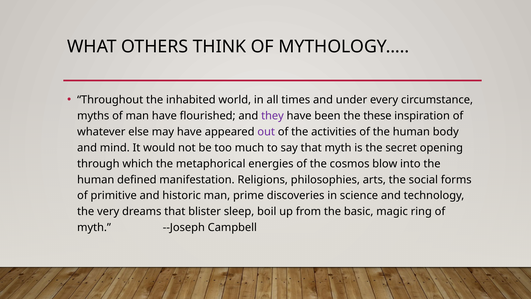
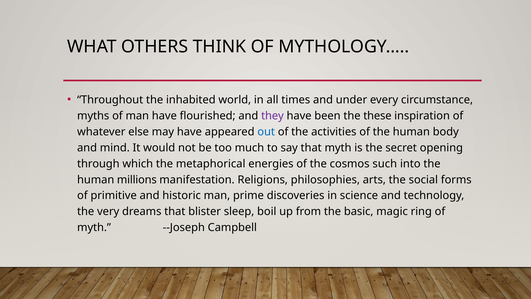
out colour: purple -> blue
blow: blow -> such
defined: defined -> millions
